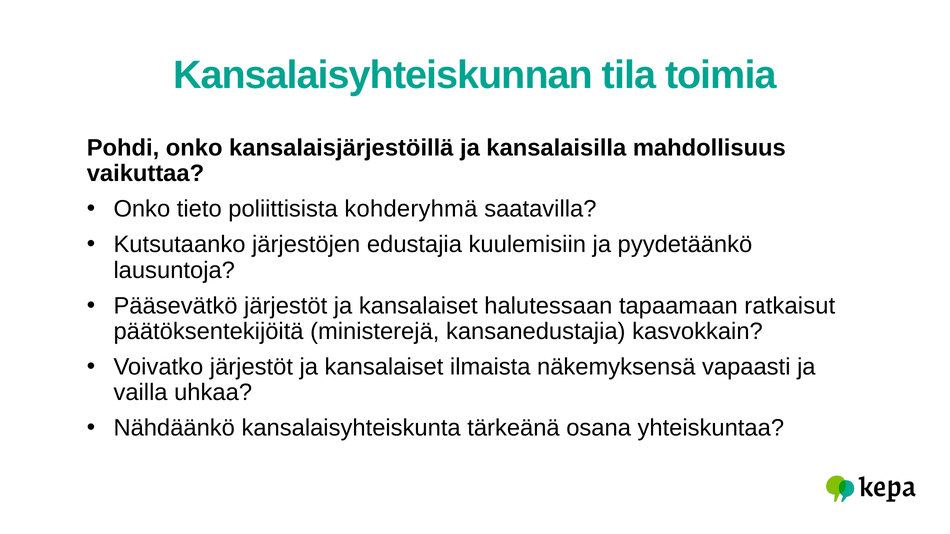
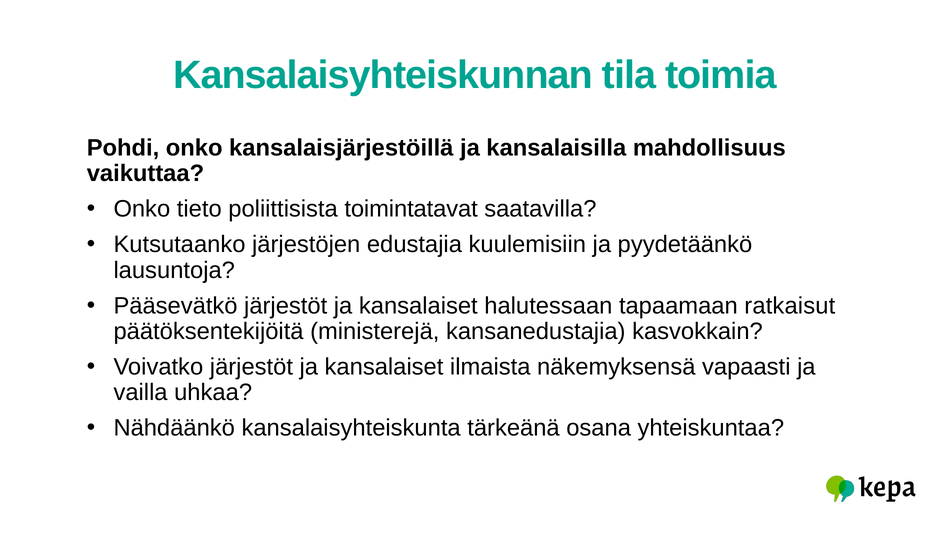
kohderyhmä: kohderyhmä -> toimintatavat
